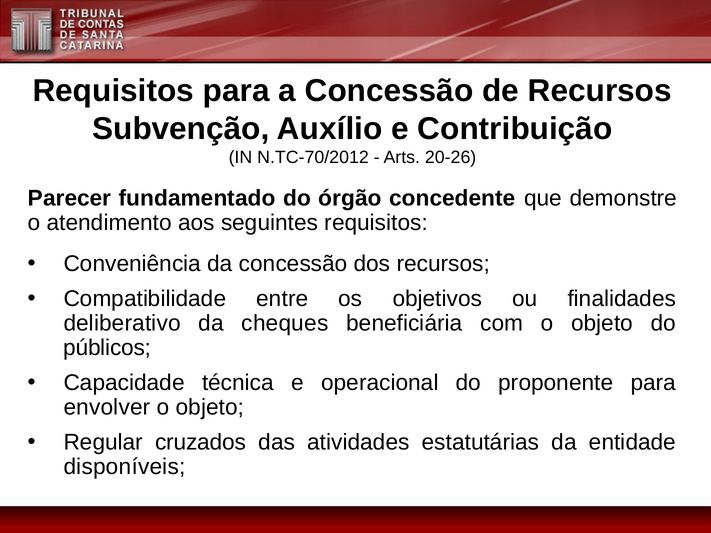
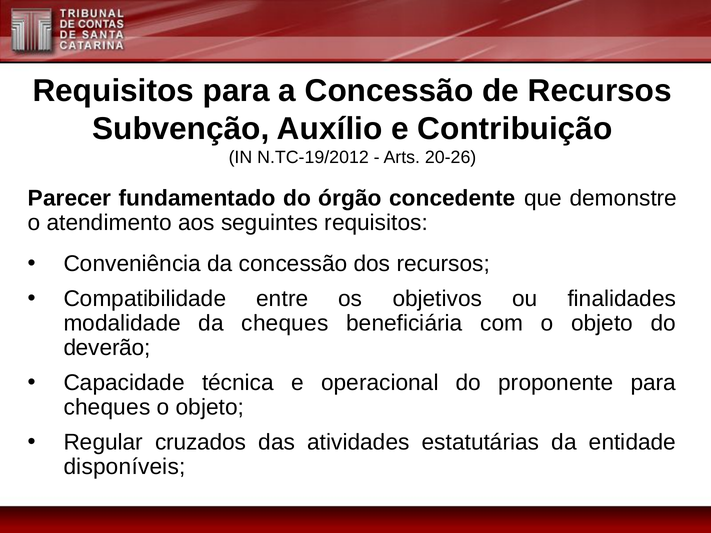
N.TC-70/2012: N.TC-70/2012 -> N.TC-19/2012
deliberativo: deliberativo -> modalidade
públicos: públicos -> deverão
envolver at (107, 407): envolver -> cheques
